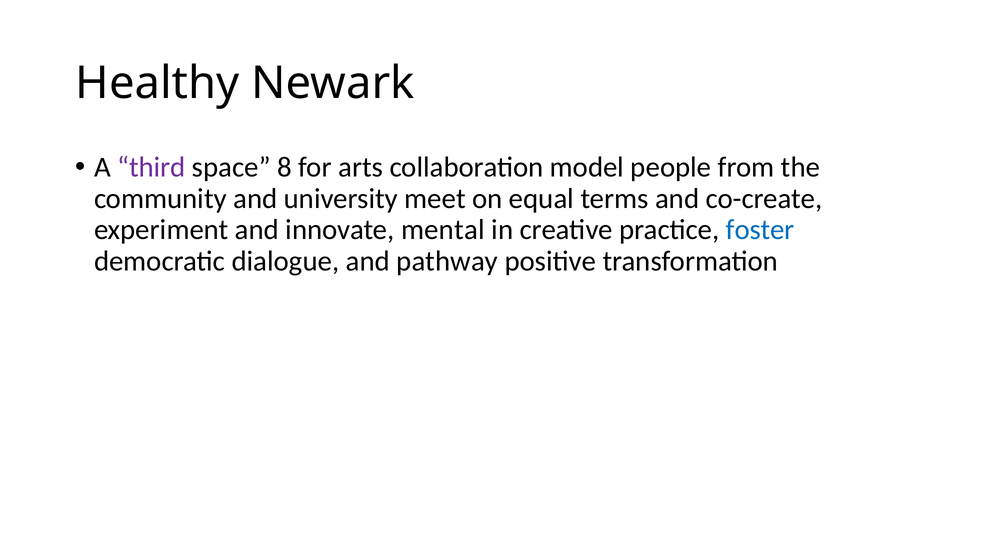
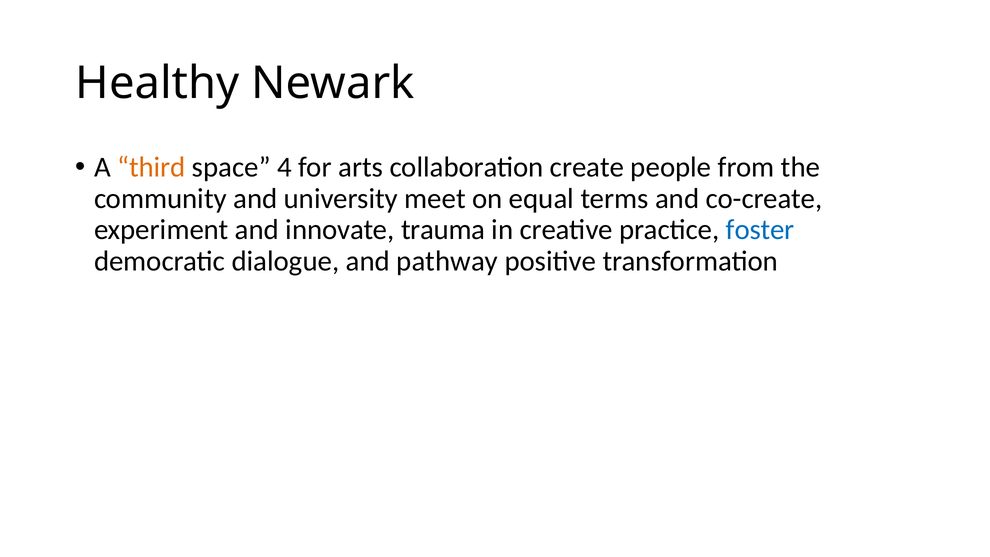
third colour: purple -> orange
8: 8 -> 4
model: model -> create
mental: mental -> trauma
